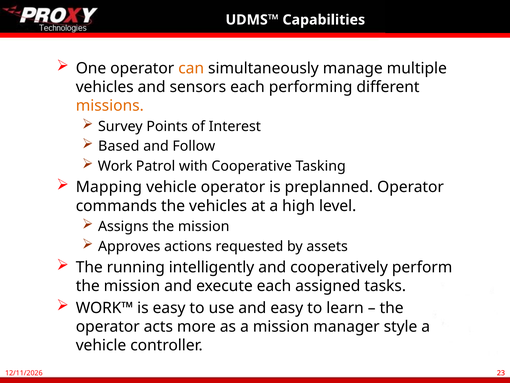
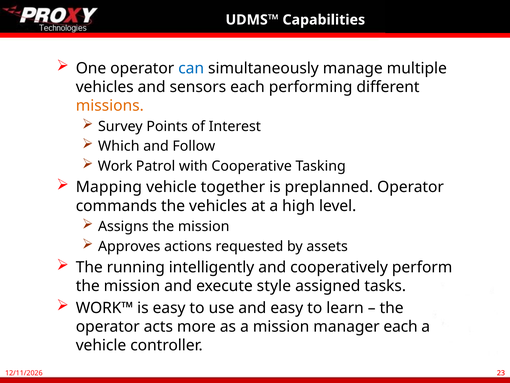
can colour: orange -> blue
Based: Based -> Which
vehicle operator: operator -> together
execute each: each -> style
manager style: style -> each
